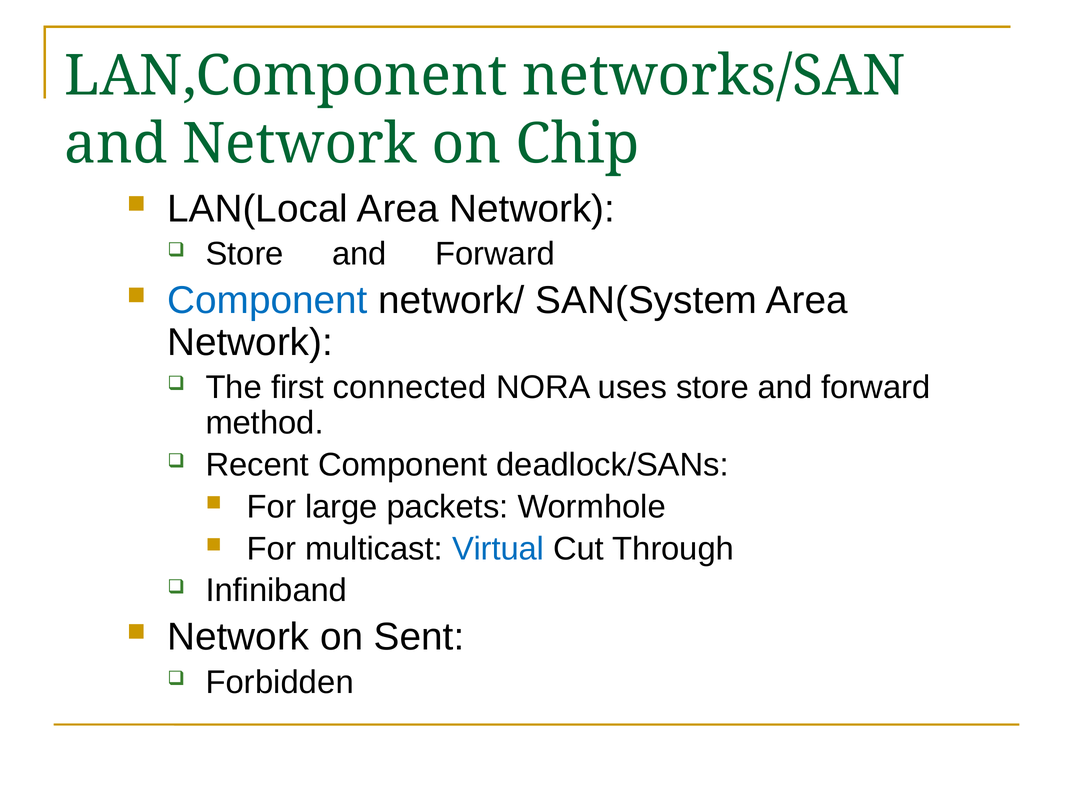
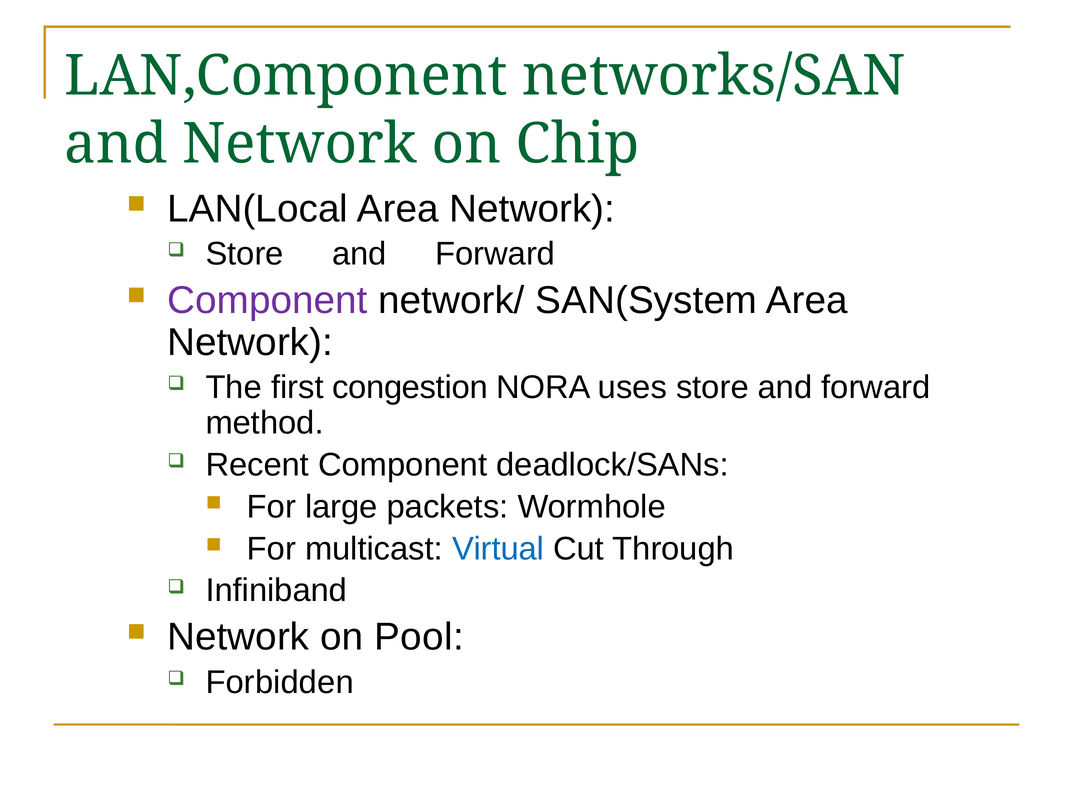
Component at (267, 300) colour: blue -> purple
connected: connected -> congestion
Sent: Sent -> Pool
